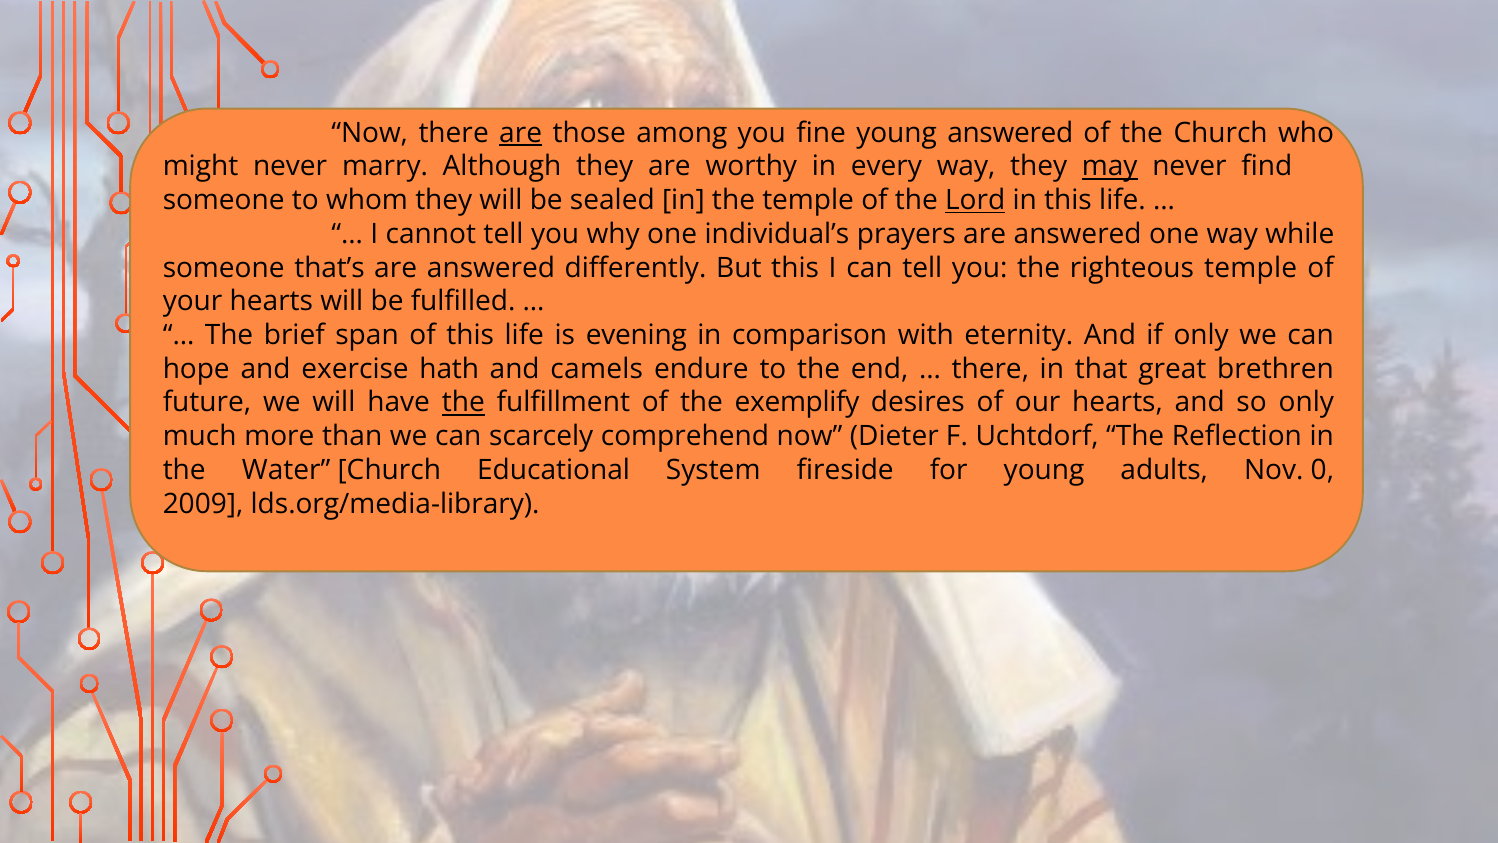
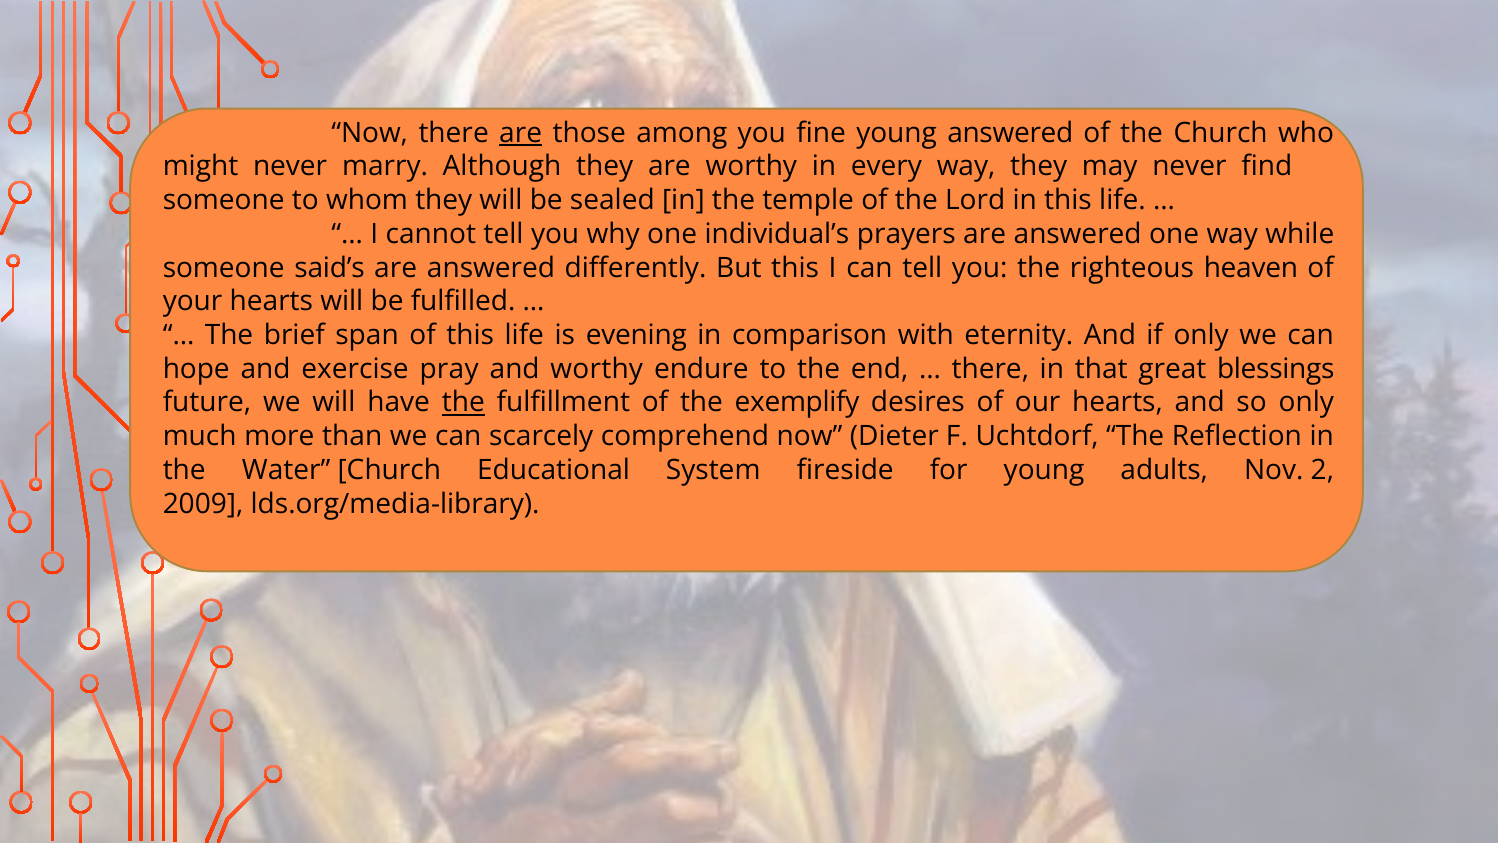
may underline: present -> none
Lord underline: present -> none
that’s: that’s -> said’s
righteous temple: temple -> heaven
hath: hath -> pray
and camels: camels -> worthy
brethren: brethren -> blessings
0: 0 -> 2
